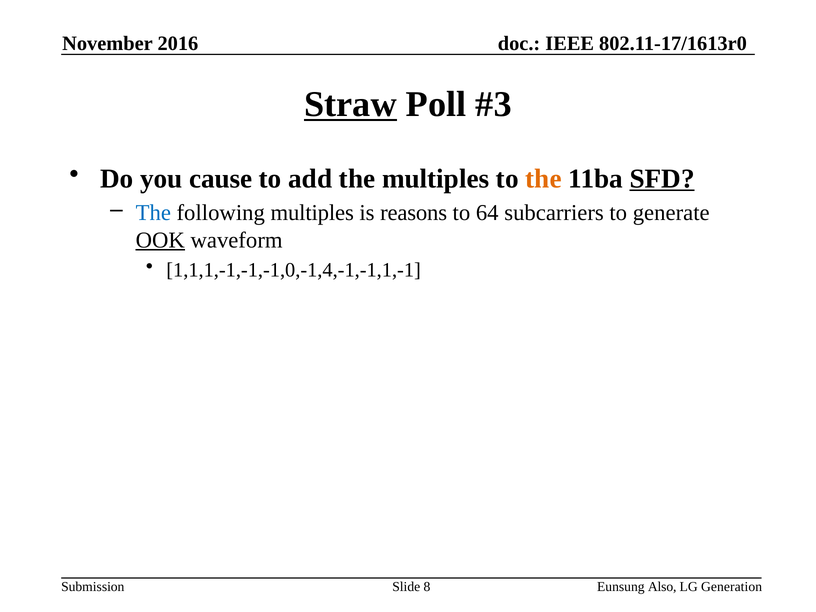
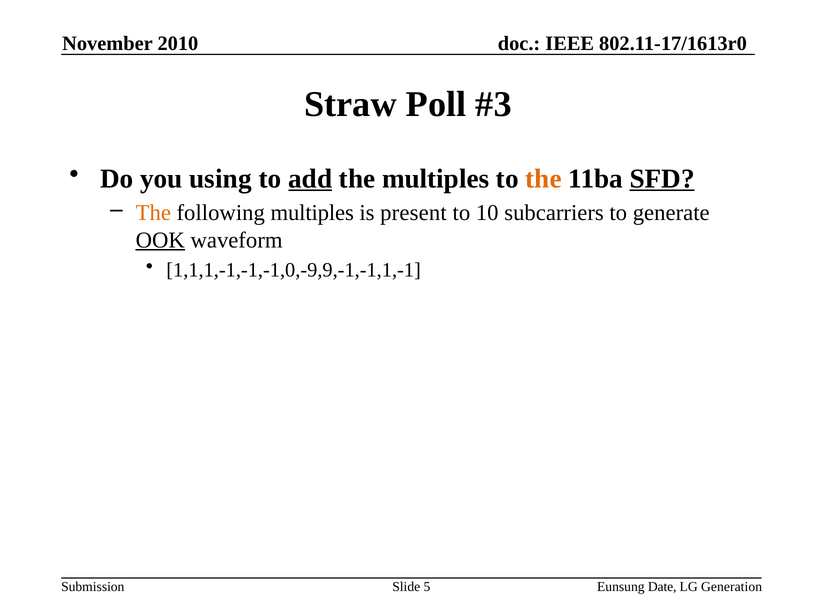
2016: 2016 -> 2010
Straw underline: present -> none
cause: cause -> using
add underline: none -> present
The at (153, 213) colour: blue -> orange
reasons: reasons -> present
64: 64 -> 10
1,1,1,-1,-1,-1,0,-1,4,-1,-1,1,-1: 1,1,1,-1,-1,-1,0,-1,4,-1,-1,1,-1 -> 1,1,1,-1,-1,-1,0,-9,9,-1,-1,1,-1
8: 8 -> 5
Also: Also -> Date
